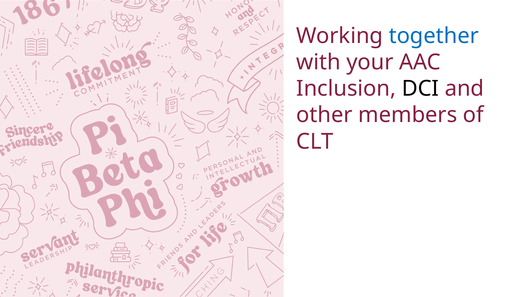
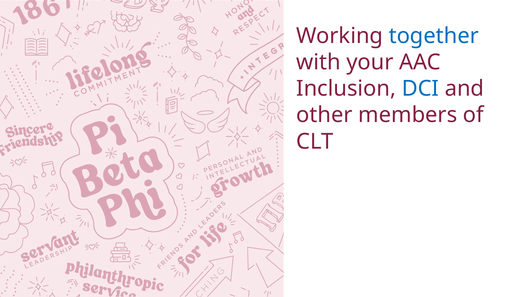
DCI colour: black -> blue
